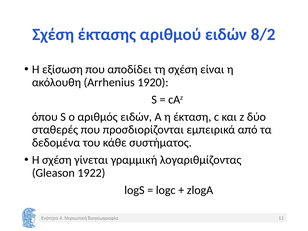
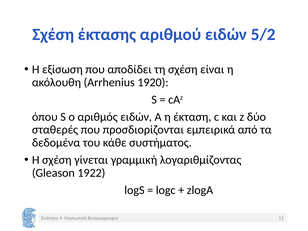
8/2: 8/2 -> 5/2
